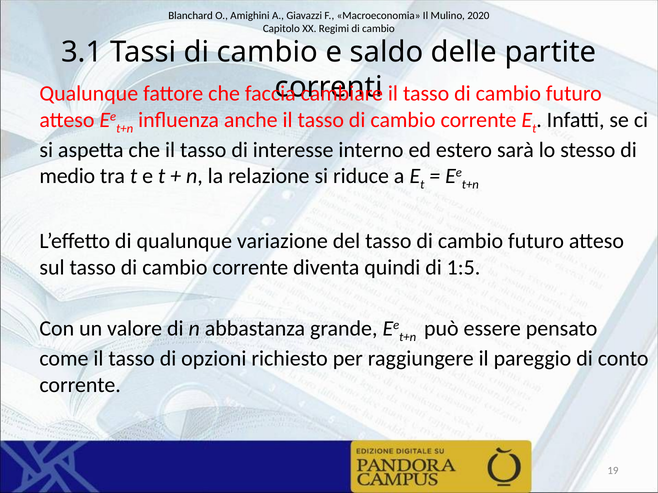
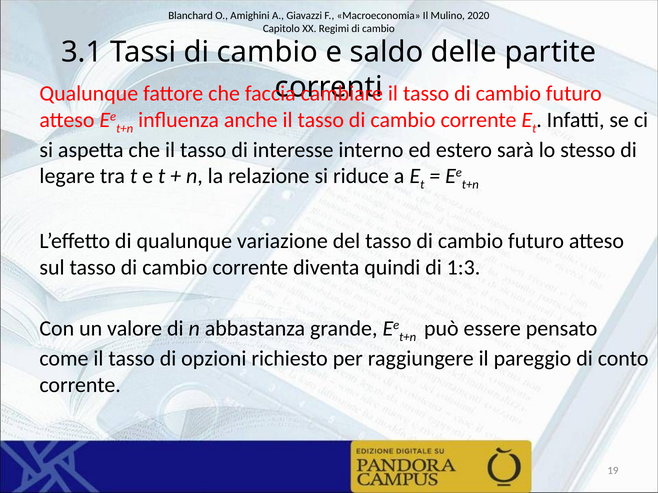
medio: medio -> legare
1:5: 1:5 -> 1:3
